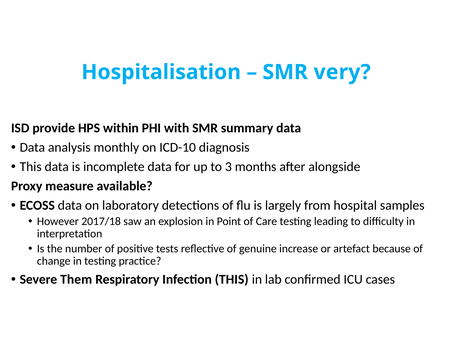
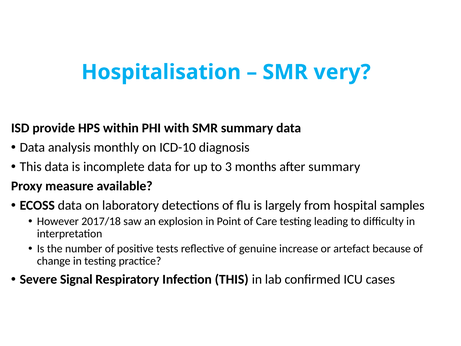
after alongside: alongside -> summary
Them: Them -> Signal
